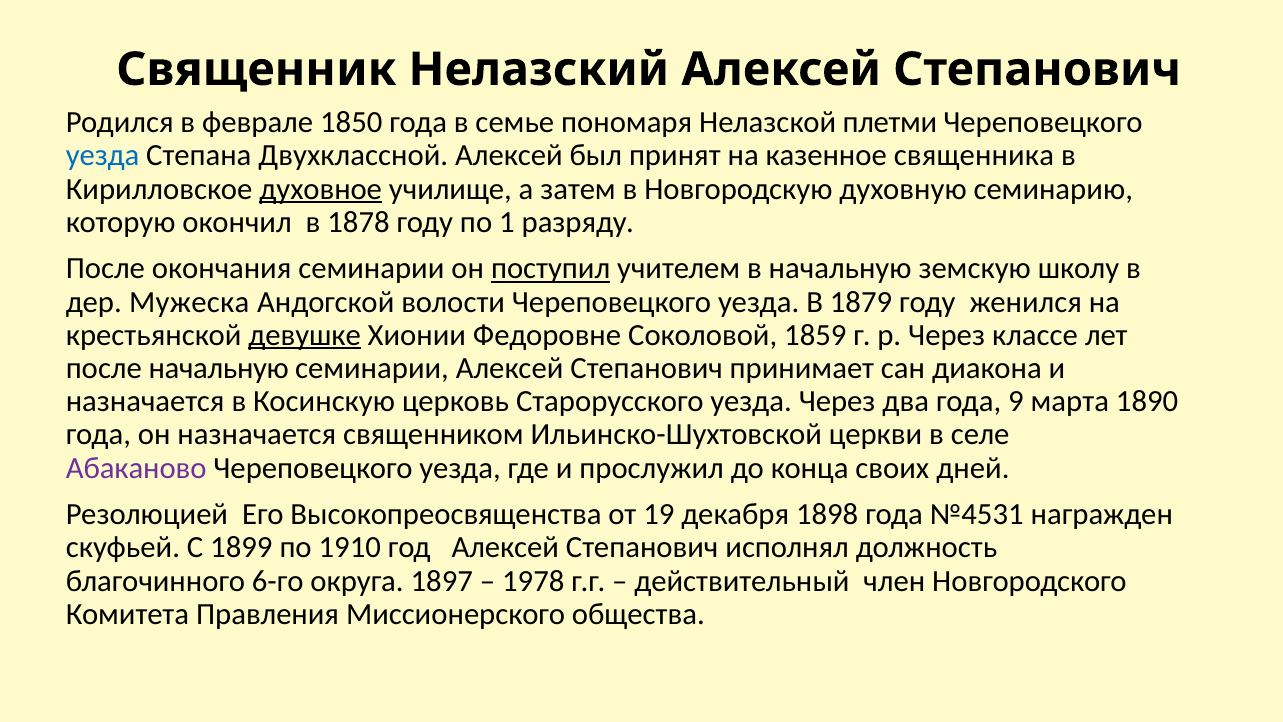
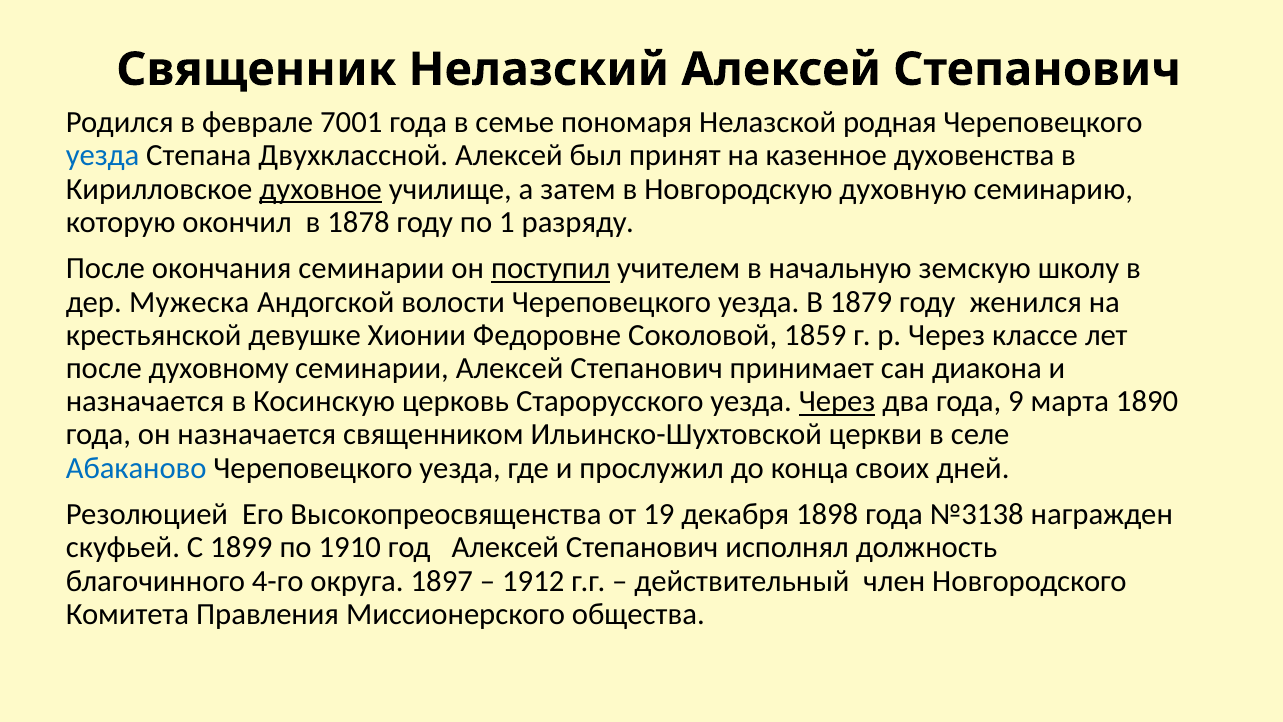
1850: 1850 -> 7001
плетми: плетми -> родная
священника: священника -> духовенства
девушке underline: present -> none
после начальную: начальную -> духовному
Через at (837, 401) underline: none -> present
Абаканово colour: purple -> blue
№4531: №4531 -> №3138
6-го: 6-го -> 4-го
1978: 1978 -> 1912
